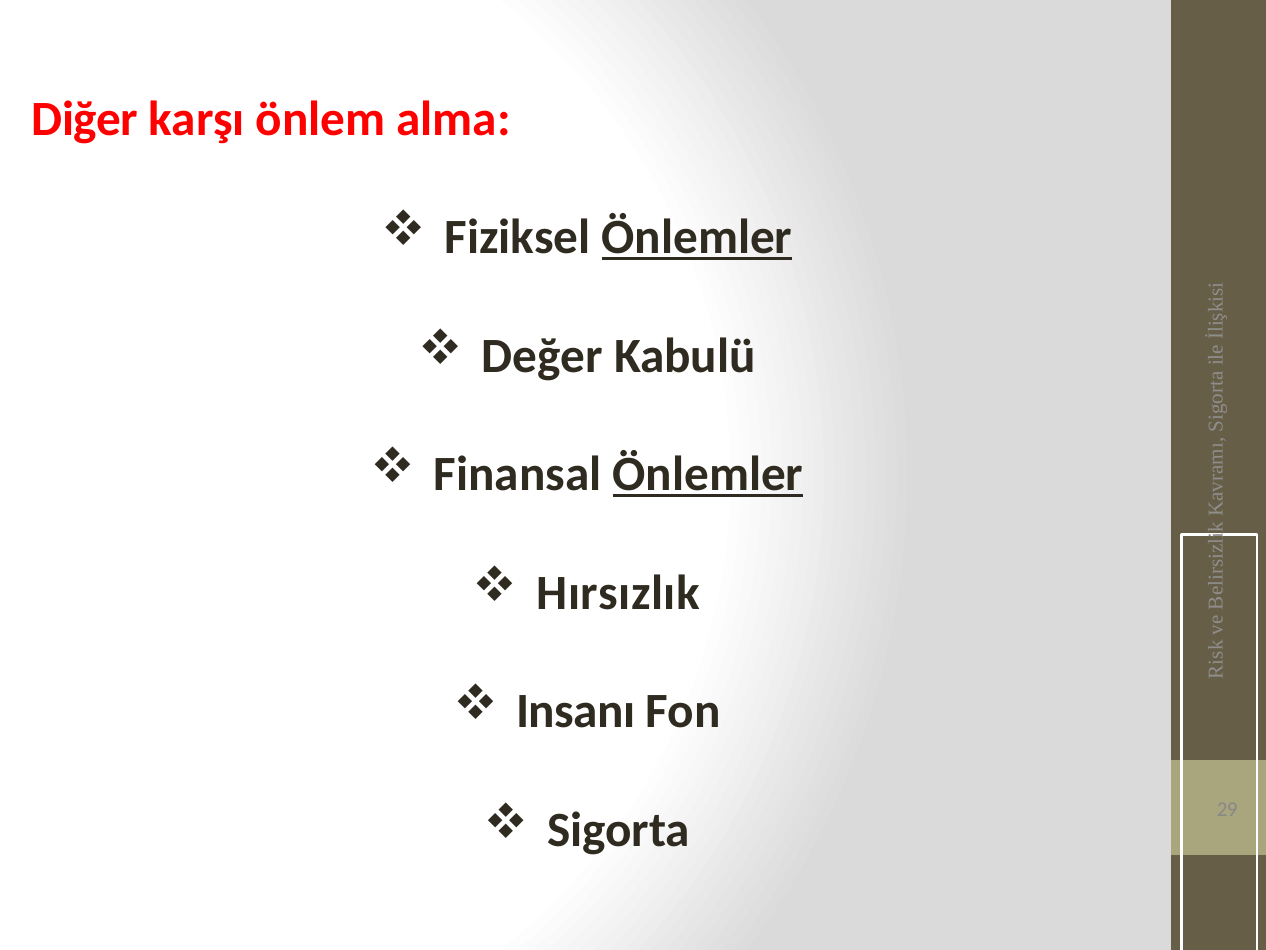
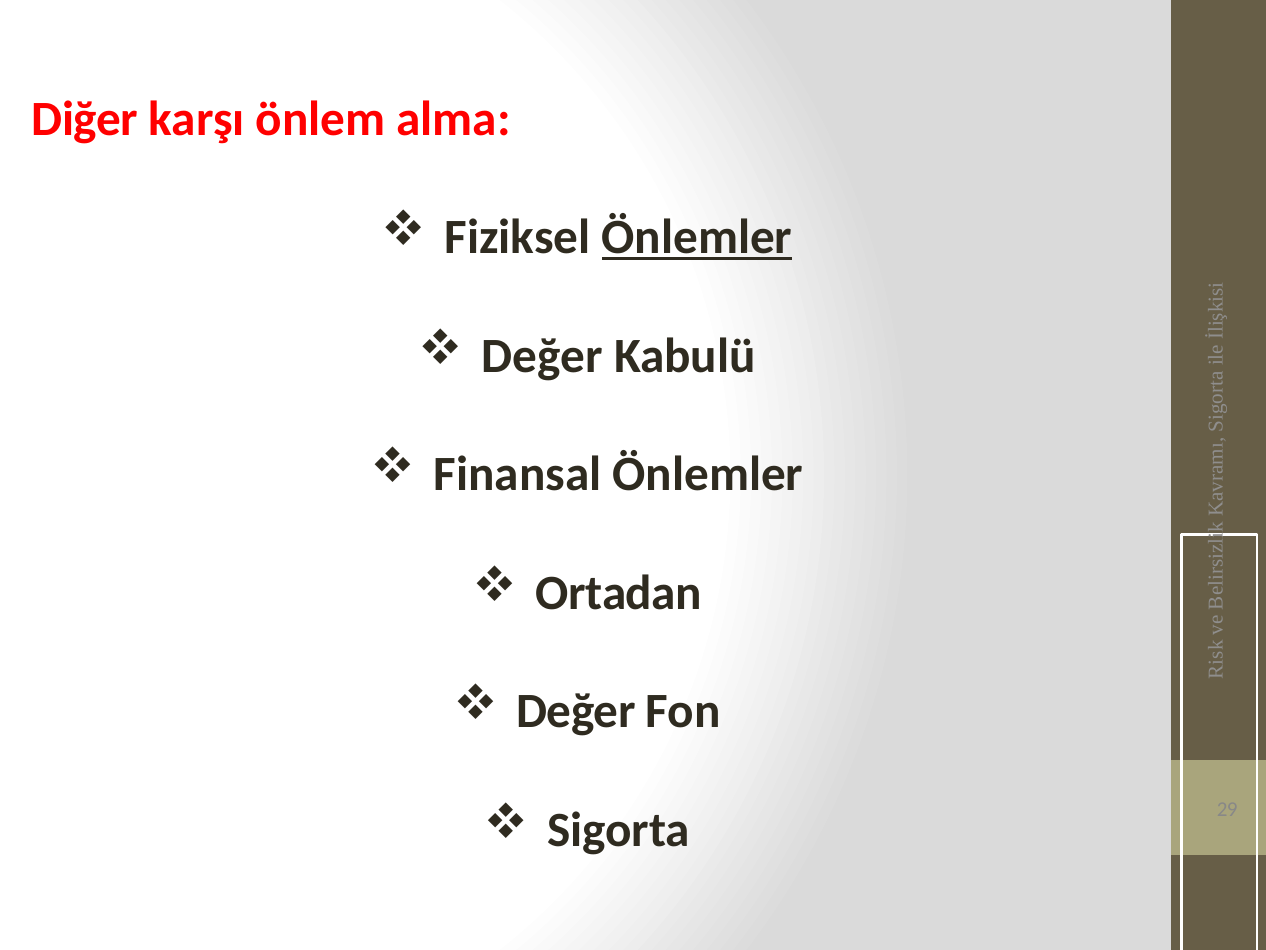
Önlemler at (708, 474) underline: present -> none
Hırsızlık: Hırsızlık -> Ortadan
Insanı at (576, 711): Insanı -> Değer
